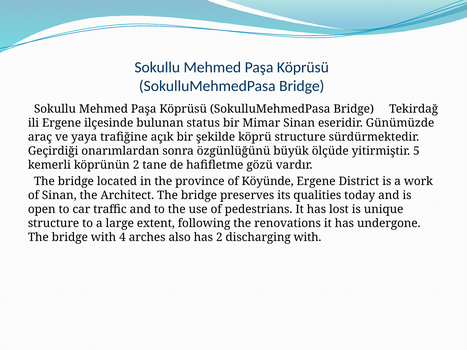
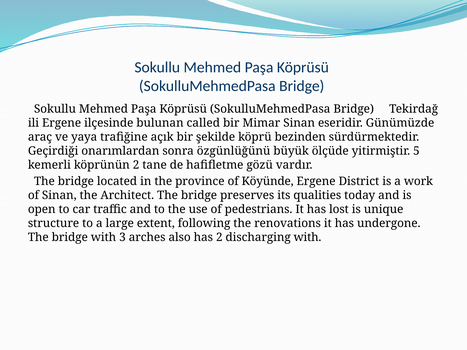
status: status -> called
köprü structure: structure -> bezinden
4: 4 -> 3
